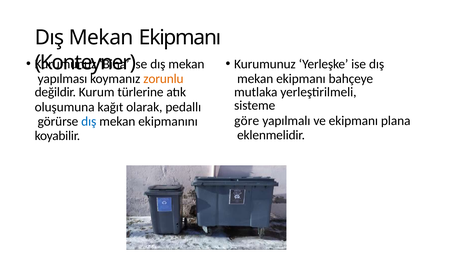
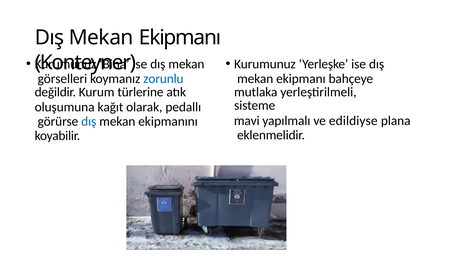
yapılması: yapılması -> görselleri
zorunlu colour: orange -> blue
göre: göre -> mavi
ve ekipmanı: ekipmanı -> edildiyse
